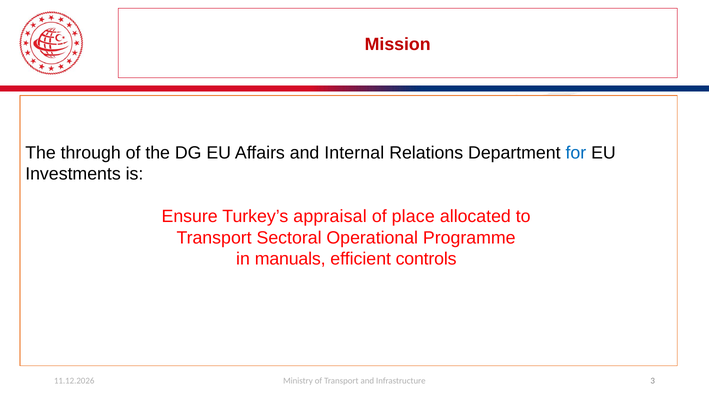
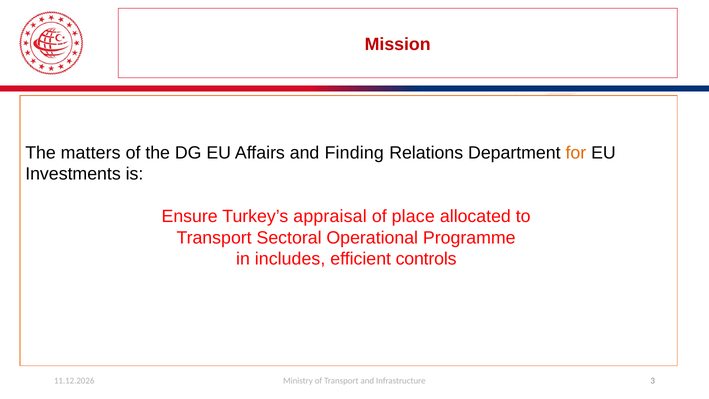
through: through -> matters
Internal: Internal -> Finding
for colour: blue -> orange
manuals: manuals -> includes
